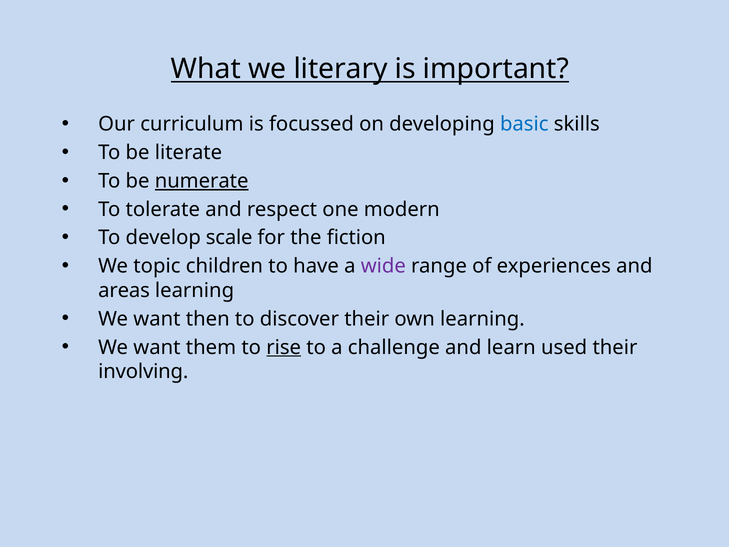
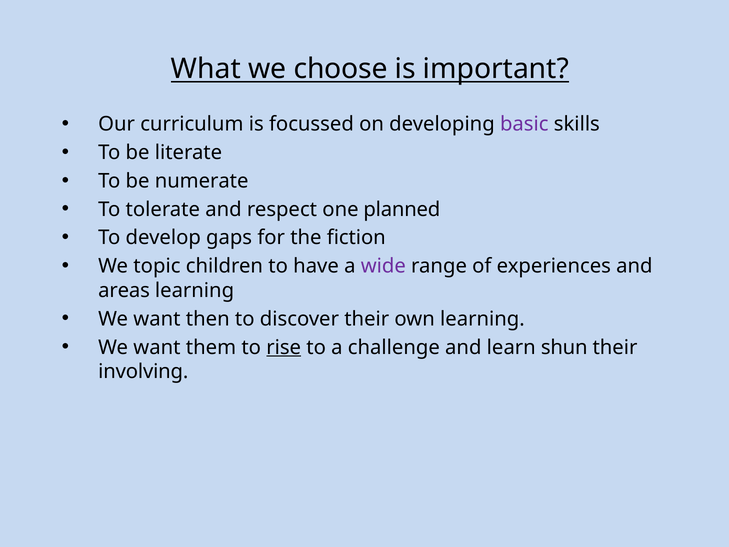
literary: literary -> choose
basic colour: blue -> purple
numerate underline: present -> none
modern: modern -> planned
scale: scale -> gaps
used: used -> shun
